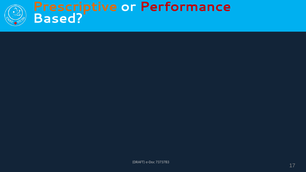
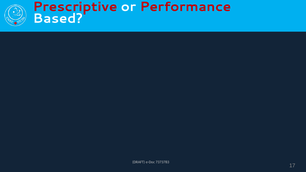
Prescriptive colour: orange -> red
